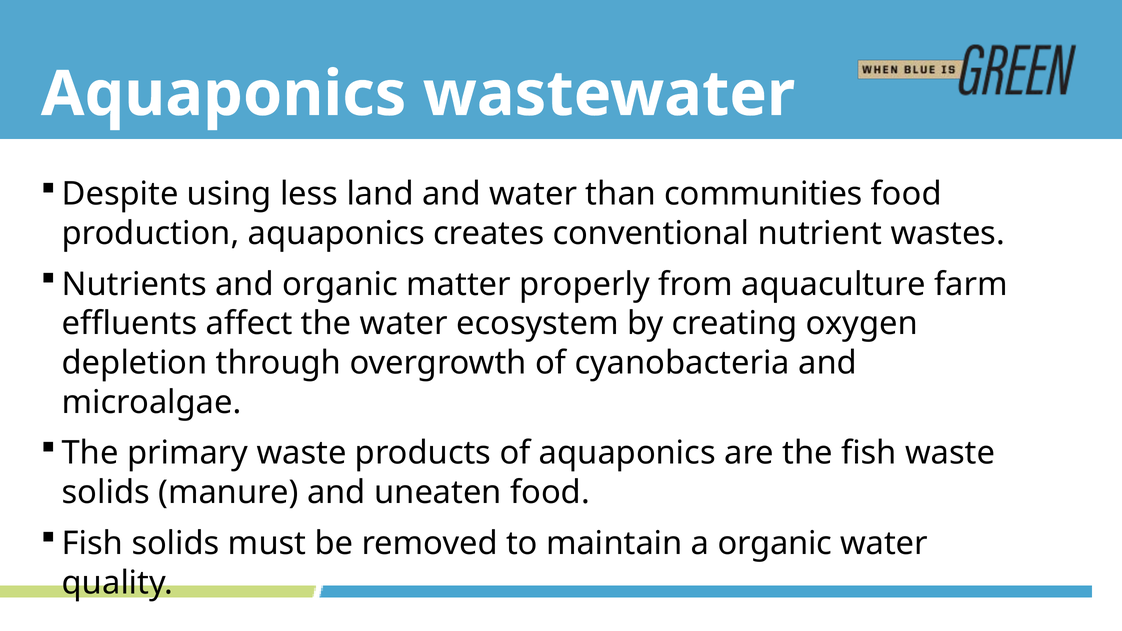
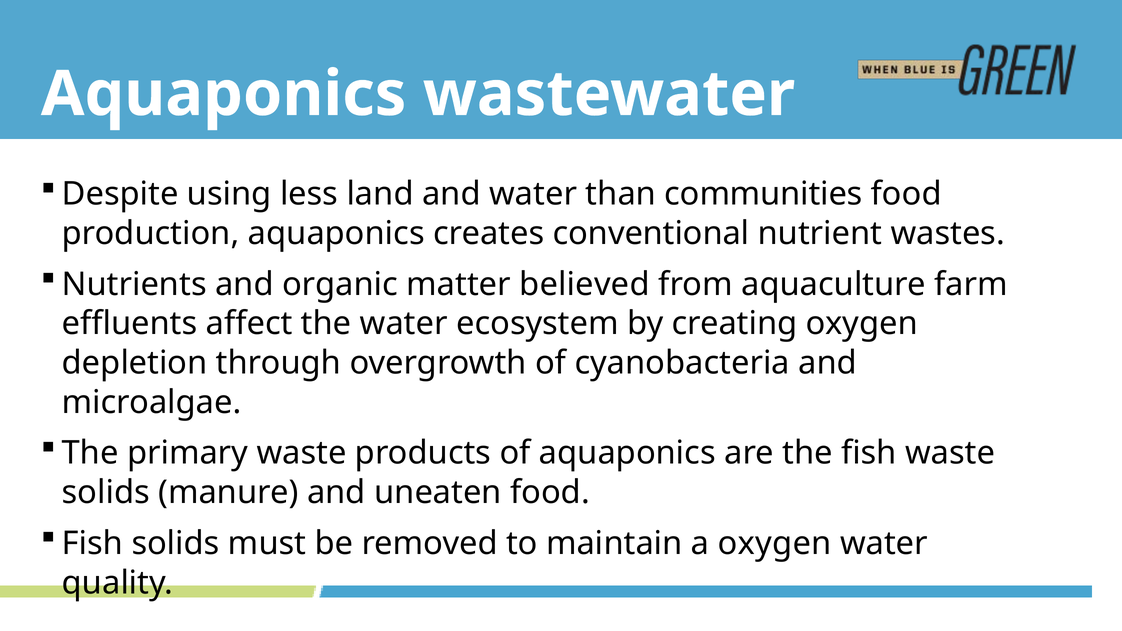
properly: properly -> believed
a organic: organic -> oxygen
